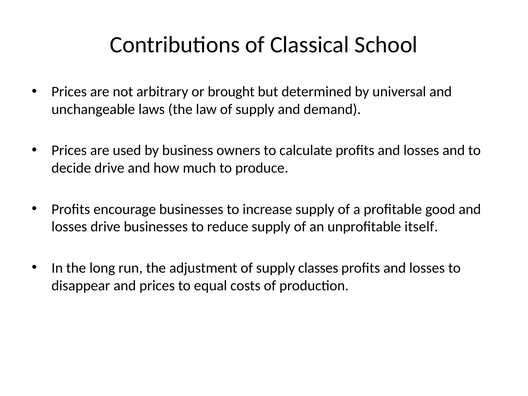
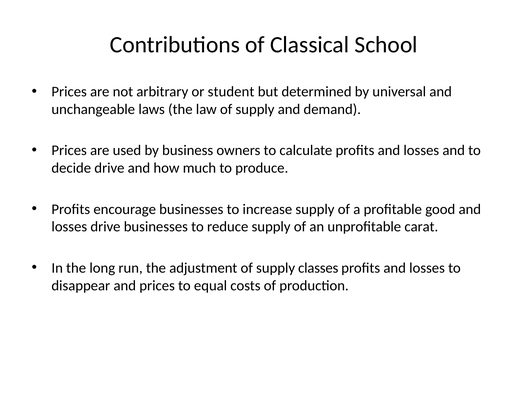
brought: brought -> student
itself: itself -> carat
